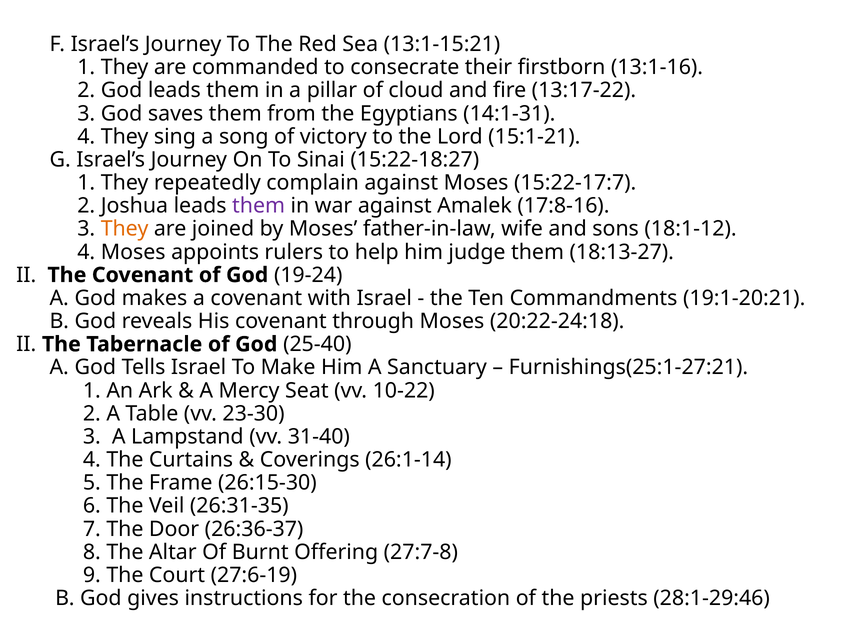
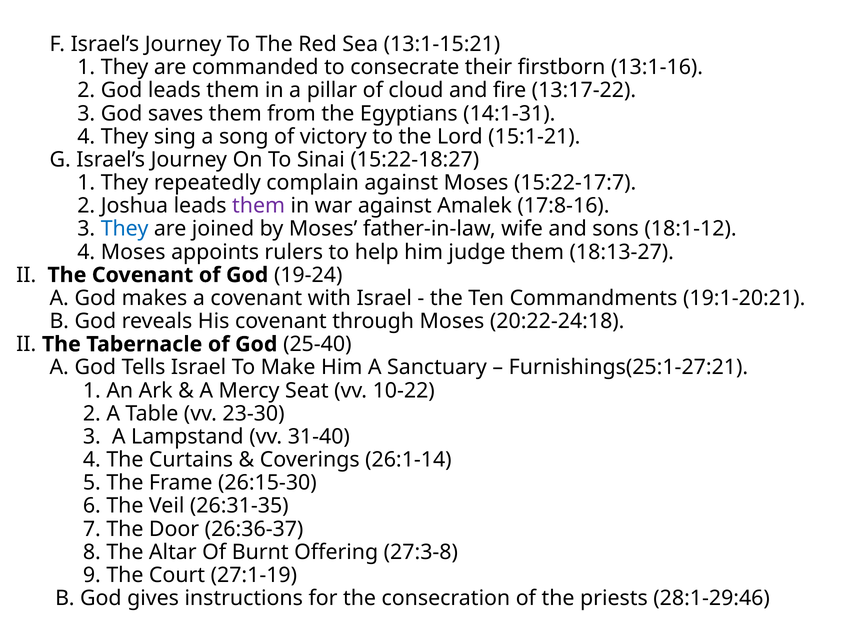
They at (125, 229) colour: orange -> blue
27:7-8: 27:7-8 -> 27:3-8
27:6-19: 27:6-19 -> 27:1-19
